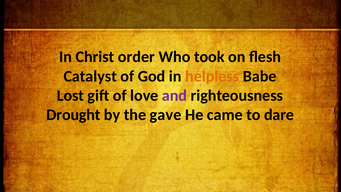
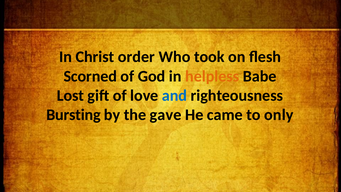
Catalyst: Catalyst -> Scorned
and colour: purple -> blue
Drought: Drought -> Bursting
dare: dare -> only
